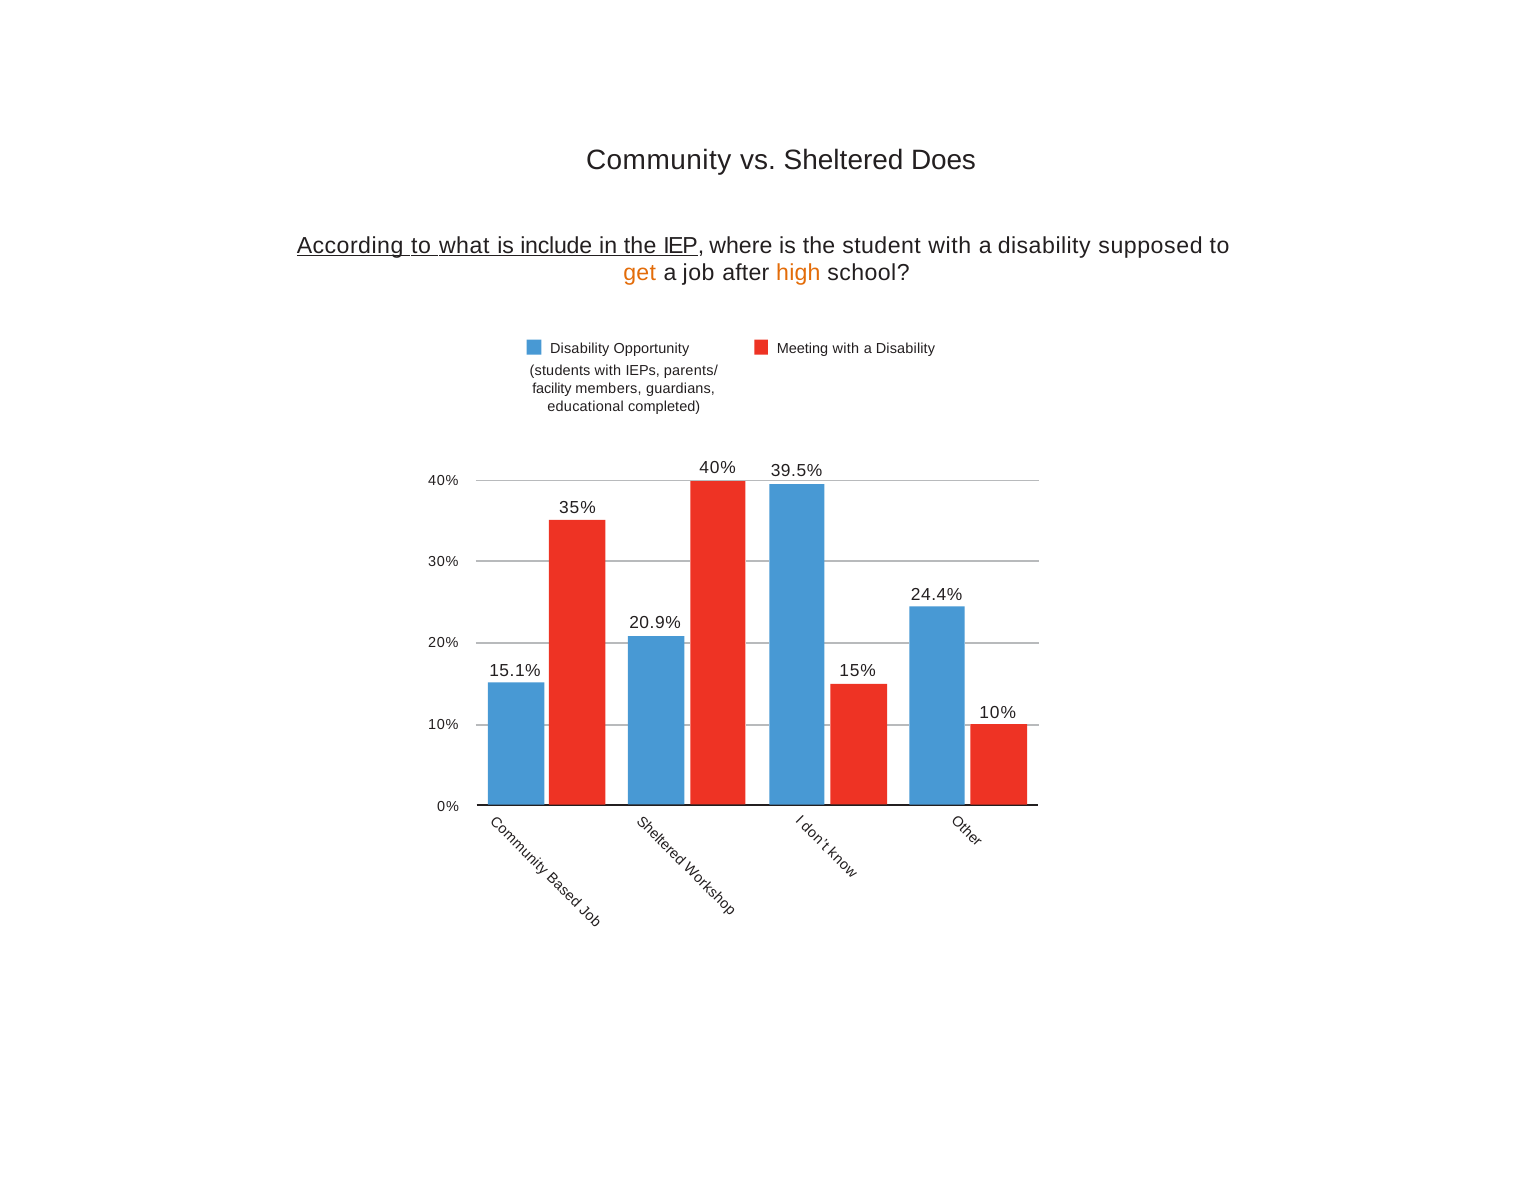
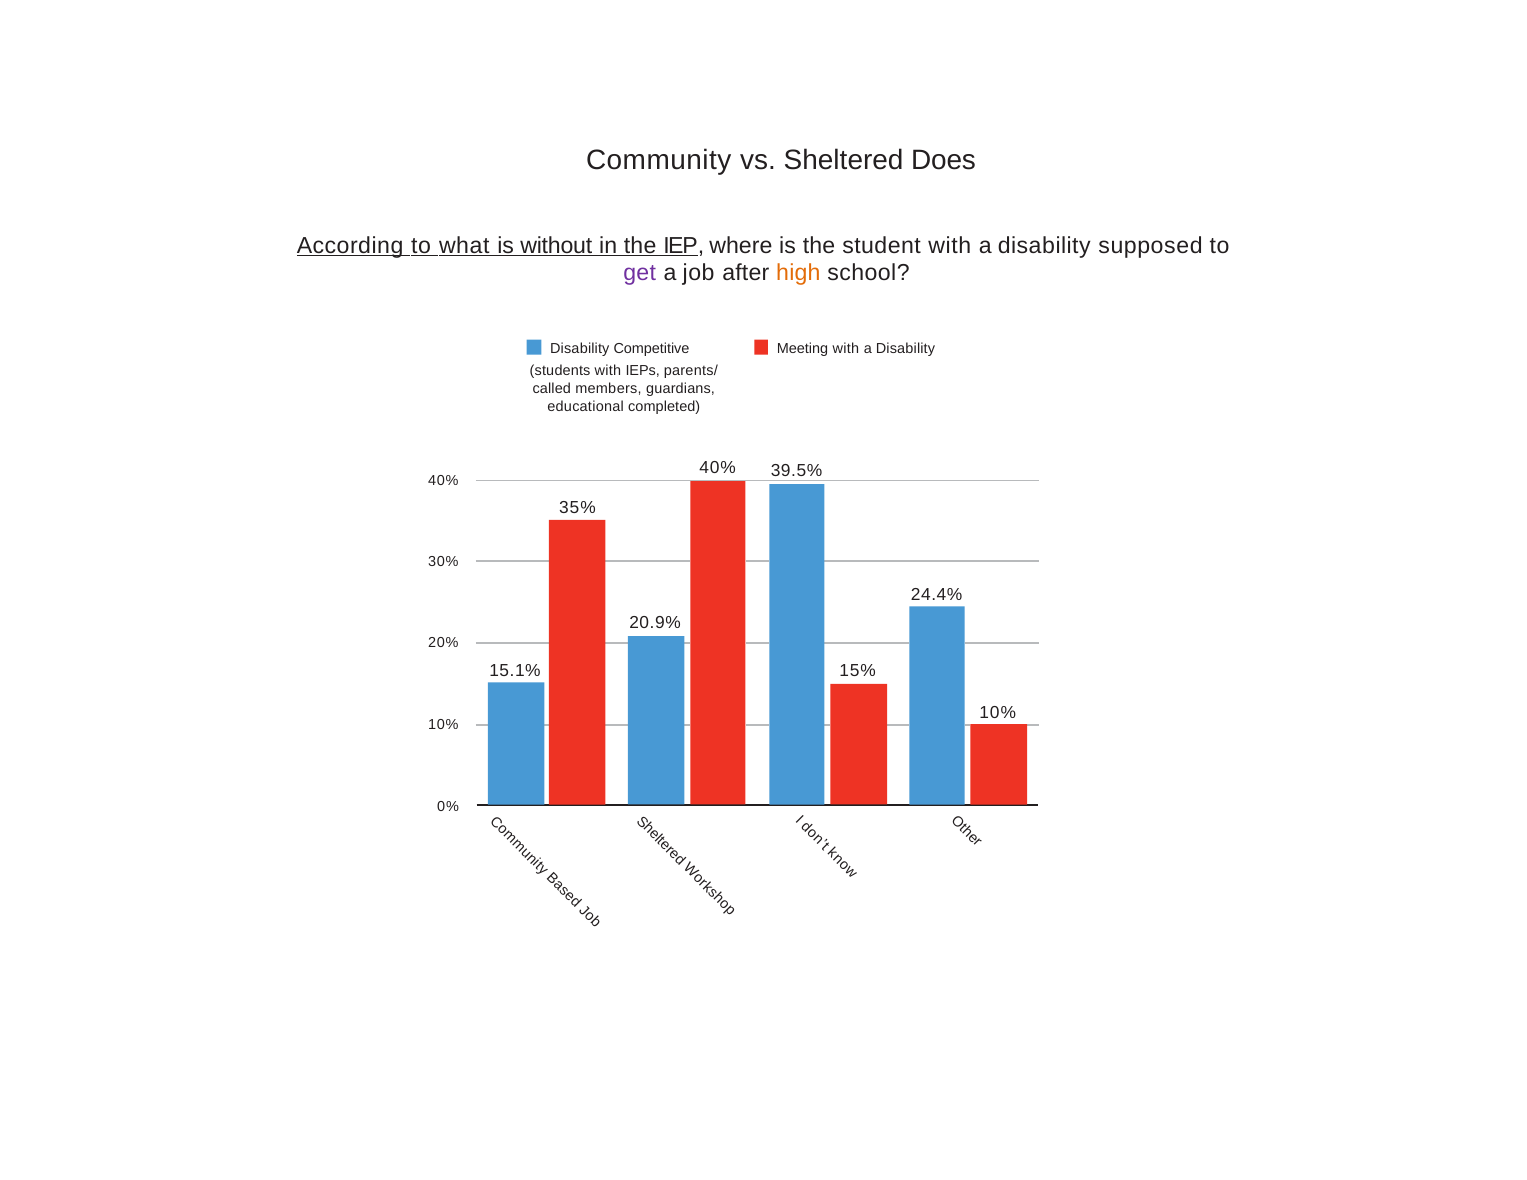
include: include -> without
get colour: orange -> purple
Opportunity: Opportunity -> Competitive
facility: facility -> called
